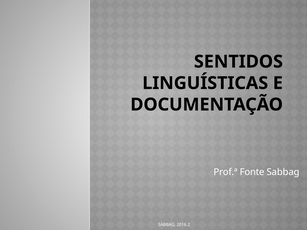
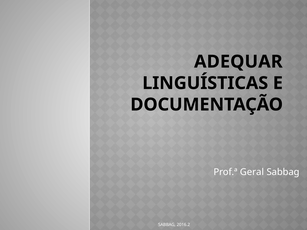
SENTIDOS: SENTIDOS -> ADEQUAR
Fonte: Fonte -> Geral
